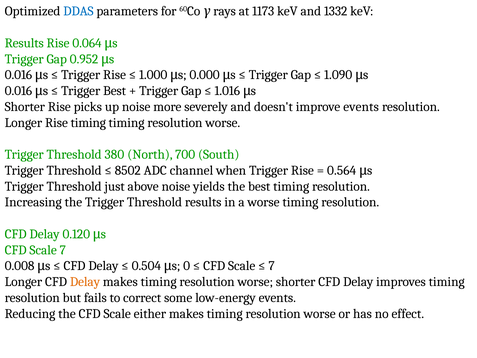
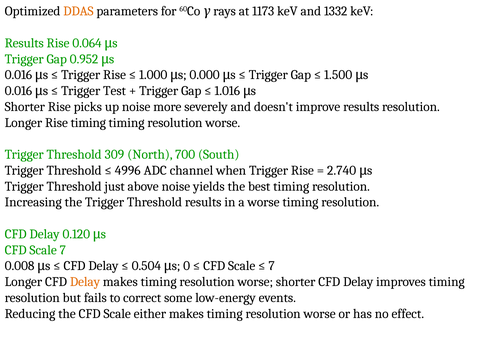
DDAS colour: blue -> orange
1.090: 1.090 -> 1.500
Trigger Best: Best -> Test
improve events: events -> results
380: 380 -> 309
8502: 8502 -> 4996
0.564: 0.564 -> 2.740
